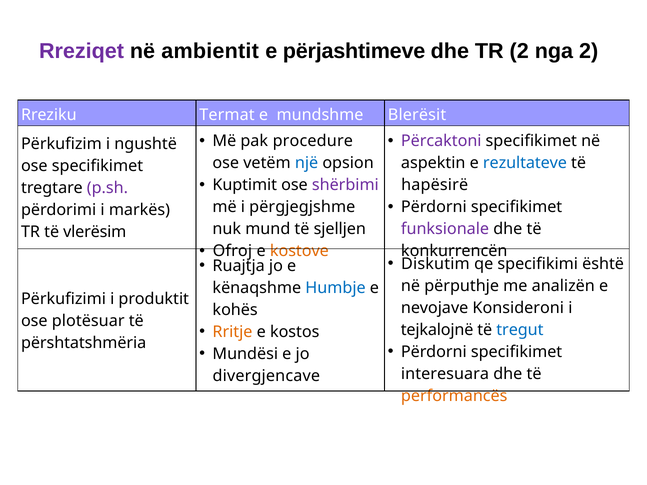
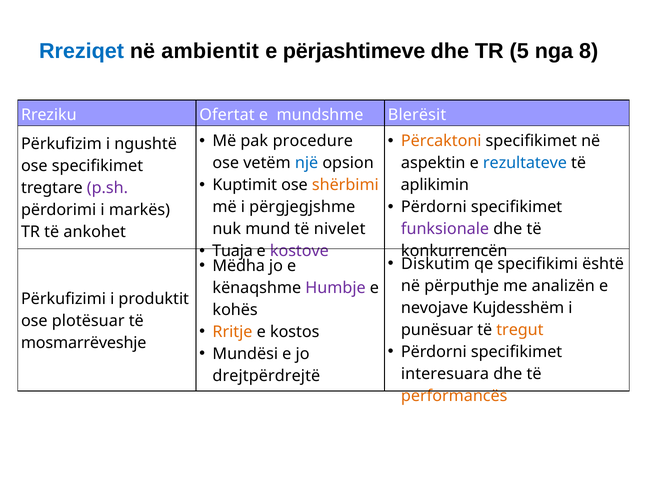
Rreziqet colour: purple -> blue
TR 2: 2 -> 5
nga 2: 2 -> 8
Termat: Termat -> Ofertat
Përcaktoni colour: purple -> orange
shërbimi colour: purple -> orange
hapësirë: hapësirë -> aplikimin
sjelljen: sjelljen -> nivelet
vlerësim: vlerësim -> ankohet
Ofroj: Ofroj -> Tuaja
kostove colour: orange -> purple
Ruajtja: Ruajtja -> Mëdha
Humbje colour: blue -> purple
Konsideroni: Konsideroni -> Kujdesshëm
tejkalojnë: tejkalojnë -> punësuar
tregut colour: blue -> orange
përshtatshmëria: përshtatshmëria -> mosmarrëveshje
divergjencave: divergjencave -> drejtpërdrejtë
